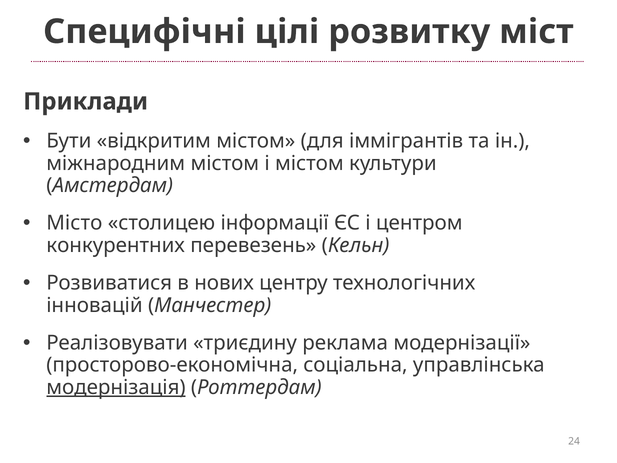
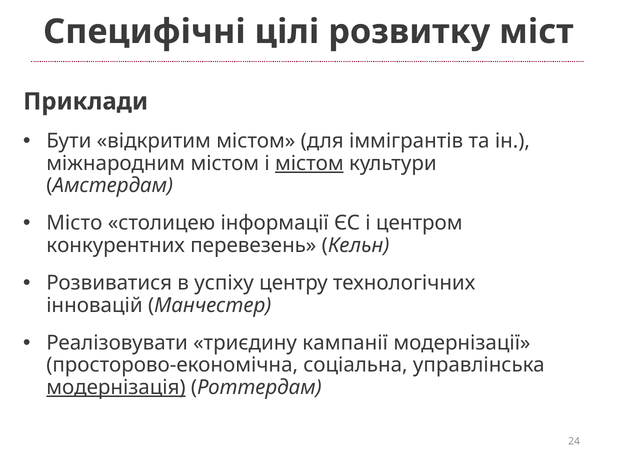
містом at (309, 163) underline: none -> present
нових: нових -> успіху
реклама: реклама -> кампанії
